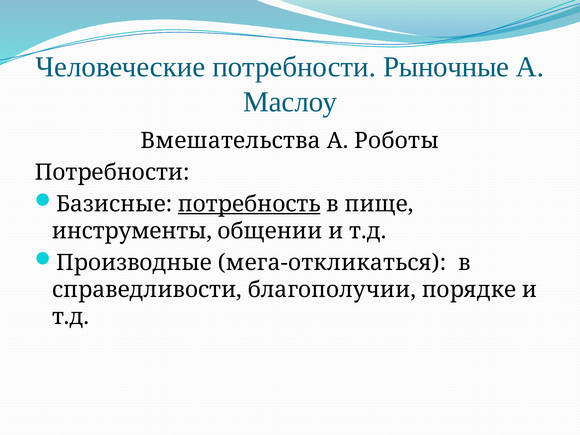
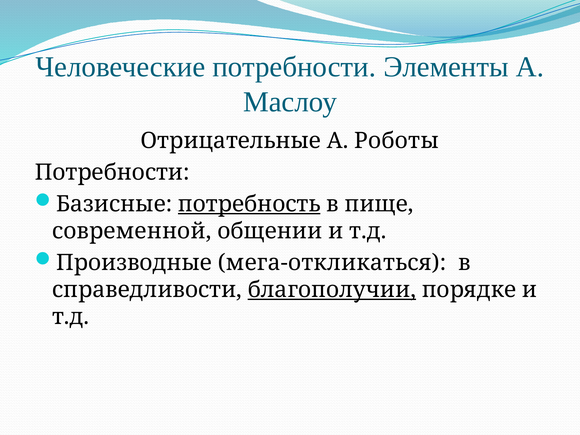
Рыночные: Рыночные -> Элементы
Вмешательства: Вмешательства -> Отрицательные
инструменты: инструменты -> современной
благополучии underline: none -> present
